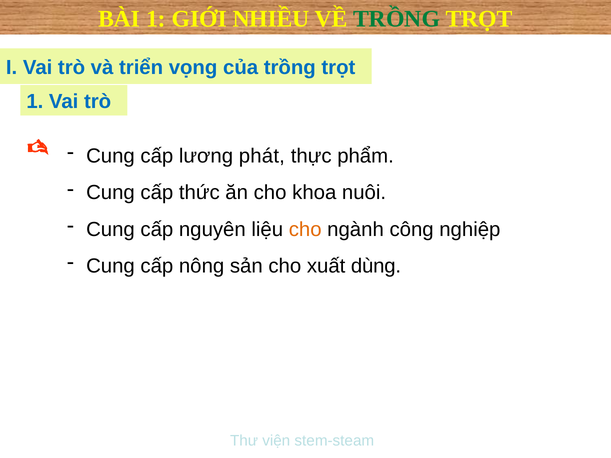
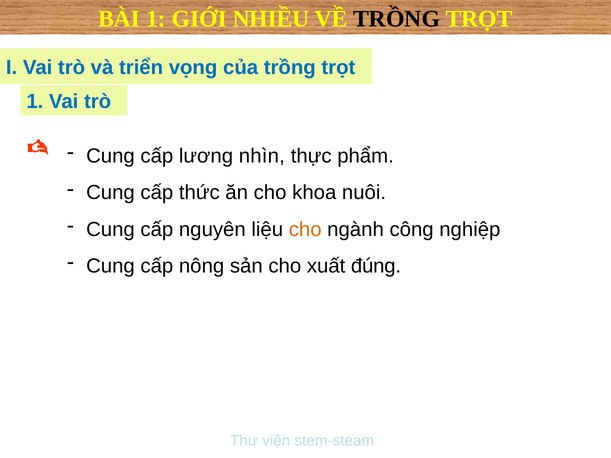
TRỒNG at (397, 19) colour: green -> black
phát: phát -> nhìn
dùng: dùng -> đúng
